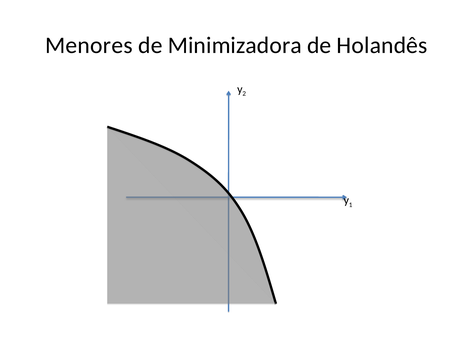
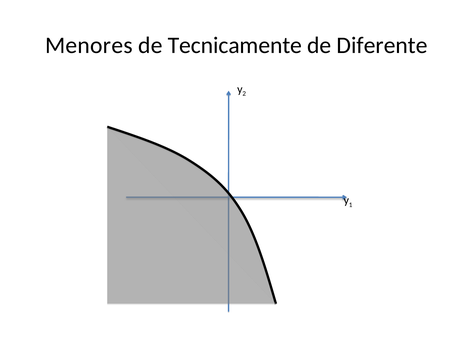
Minimizadora: Minimizadora -> Tecnicamente
Holandês: Holandês -> Diferente
